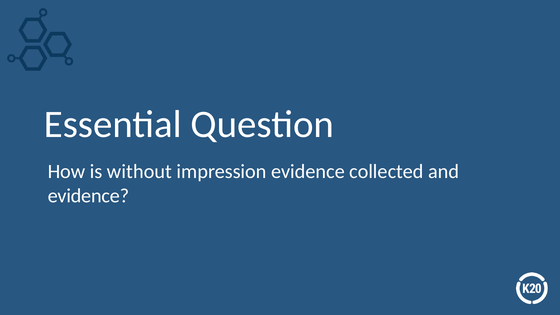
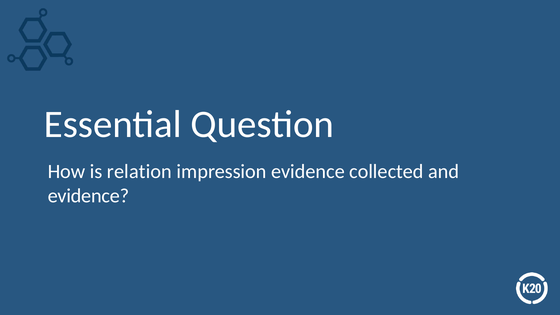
without: without -> relation
